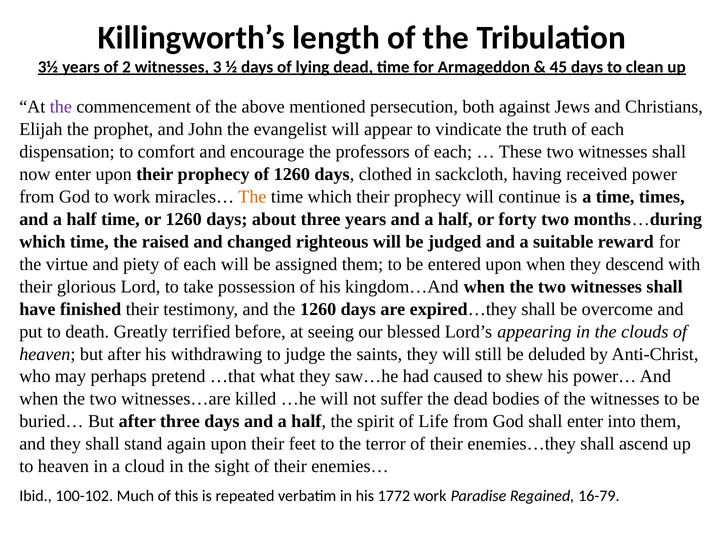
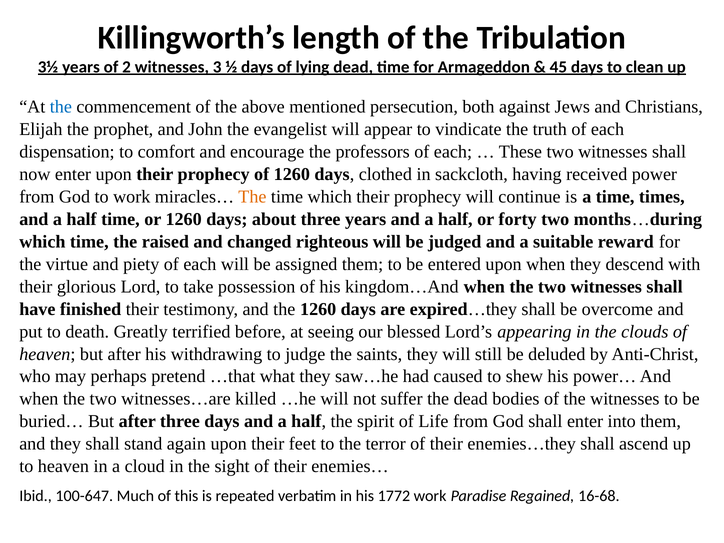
the at (61, 107) colour: purple -> blue
100-102: 100-102 -> 100-647
16-79: 16-79 -> 16-68
